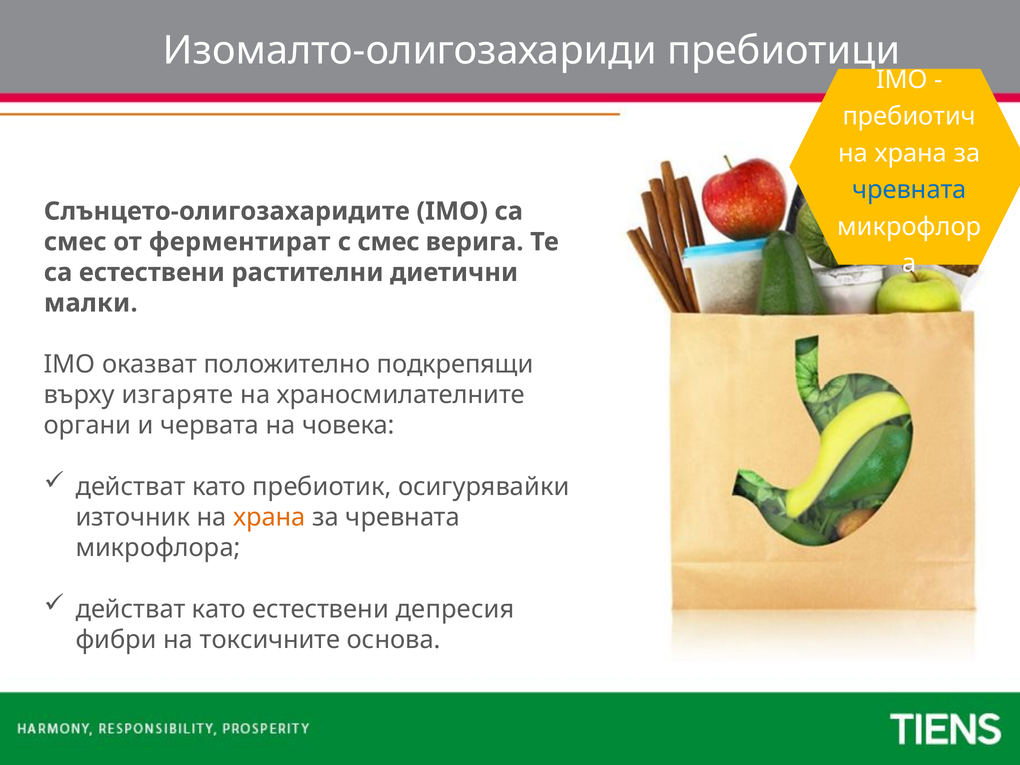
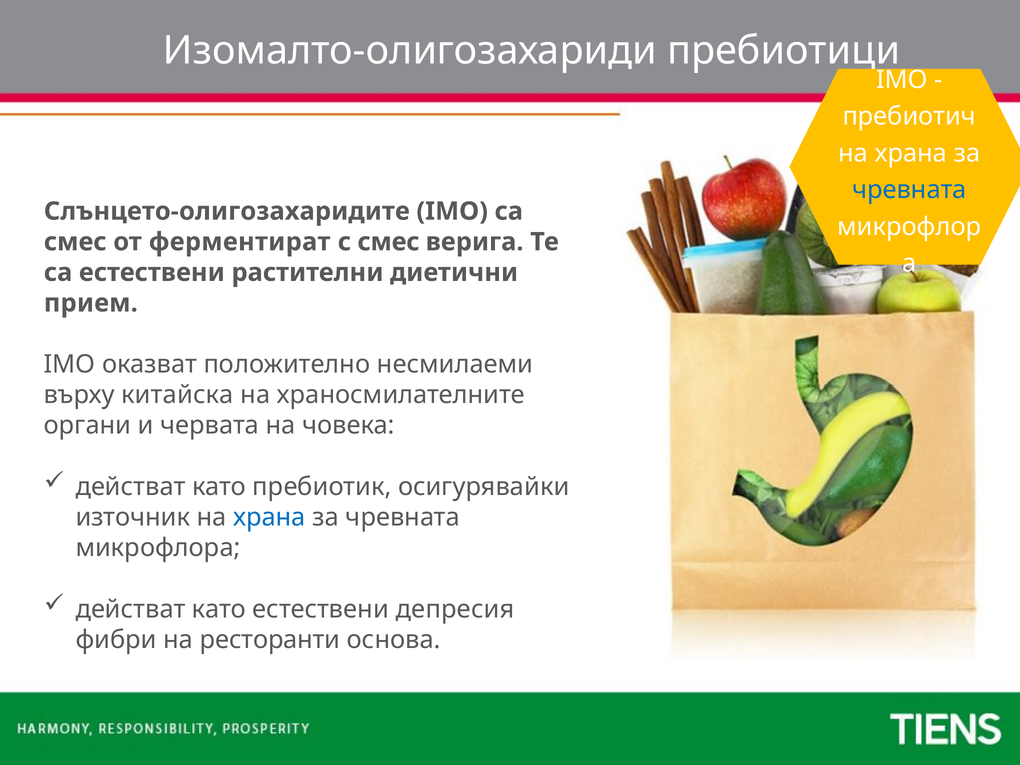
малки: малки -> прием
подкрепящи: подкрепящи -> несмилаеми
изгаряте: изгаряте -> китайска
храна at (269, 517) colour: orange -> blue
токсичните: токсичните -> ресторанти
